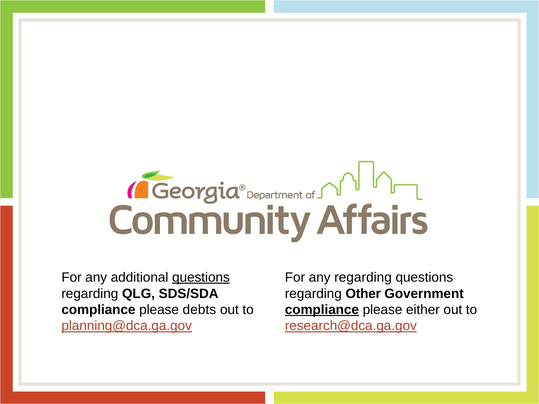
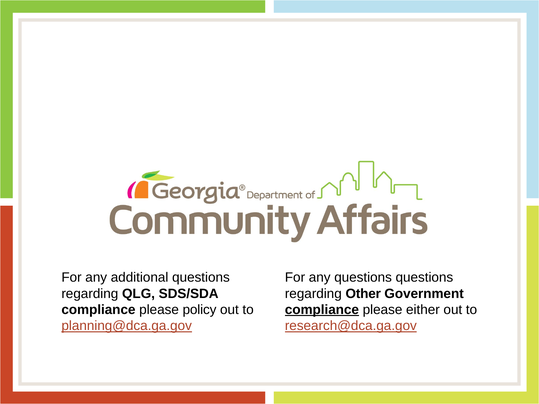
questions at (201, 278) underline: present -> none
any regarding: regarding -> questions
debts: debts -> policy
